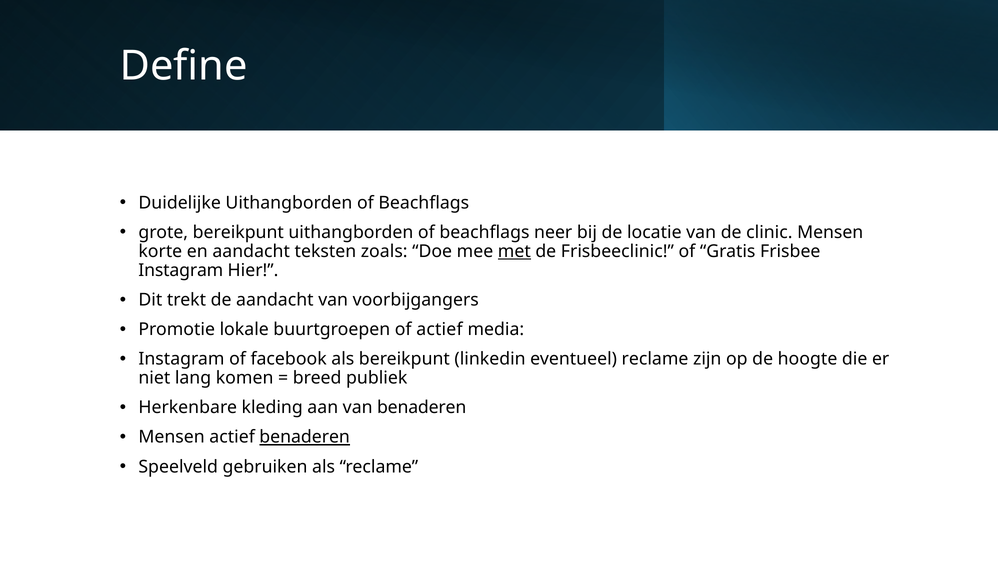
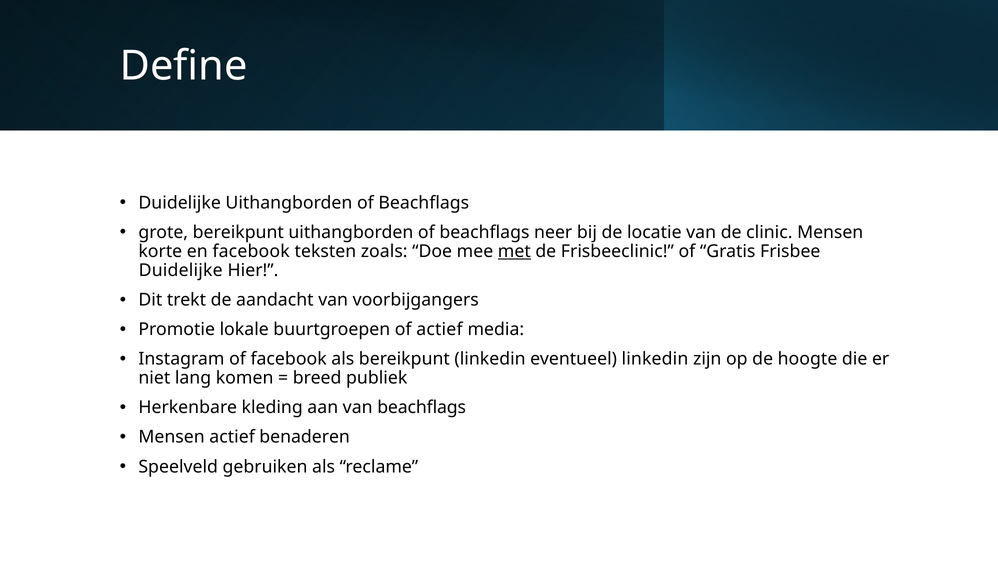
en aandacht: aandacht -> facebook
Instagram at (181, 271): Instagram -> Duidelijke
eventueel reclame: reclame -> linkedin
van benaderen: benaderen -> beachflags
benaderen at (305, 437) underline: present -> none
